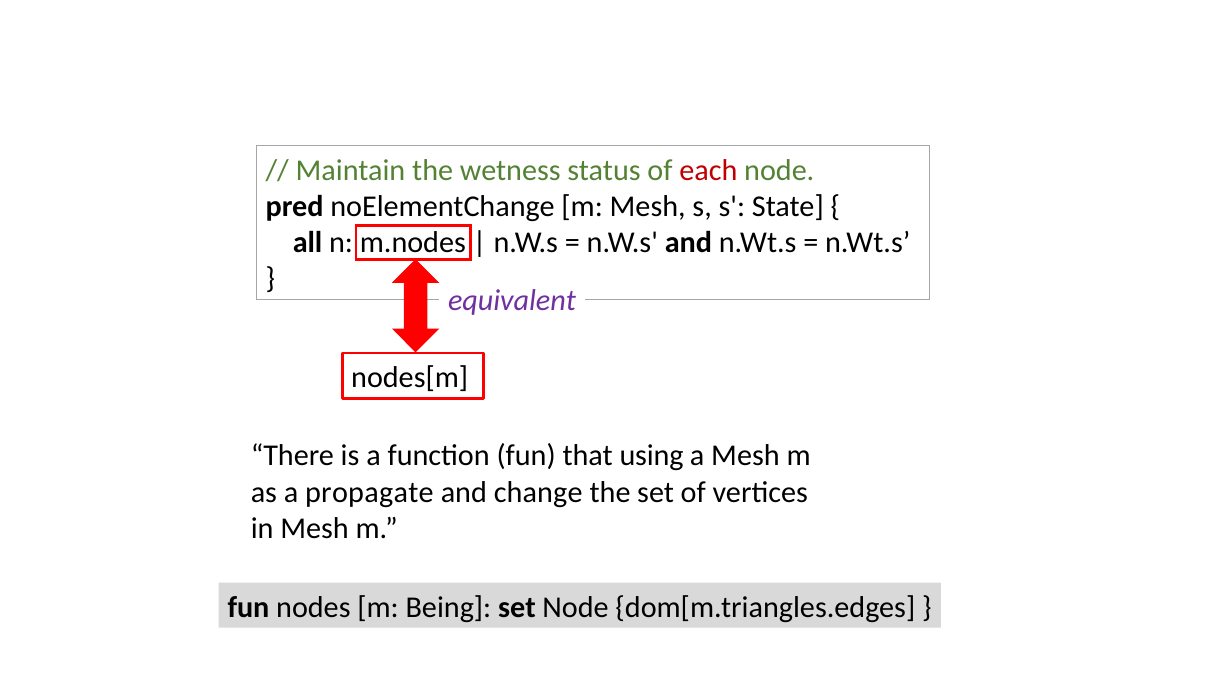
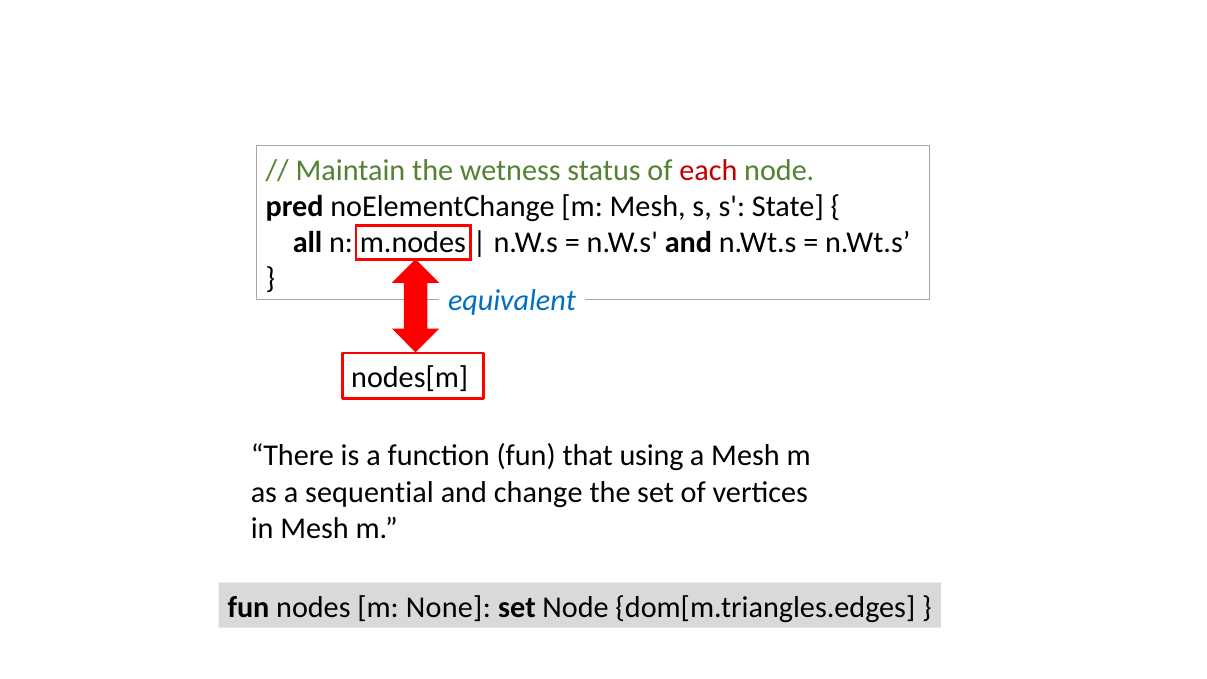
equivalent colour: purple -> blue
propagate: propagate -> sequential
Being: Being -> None
